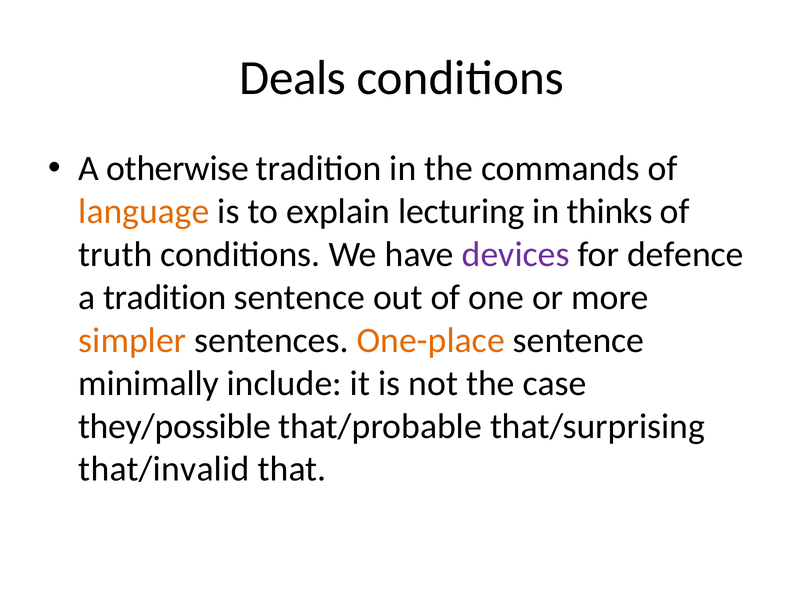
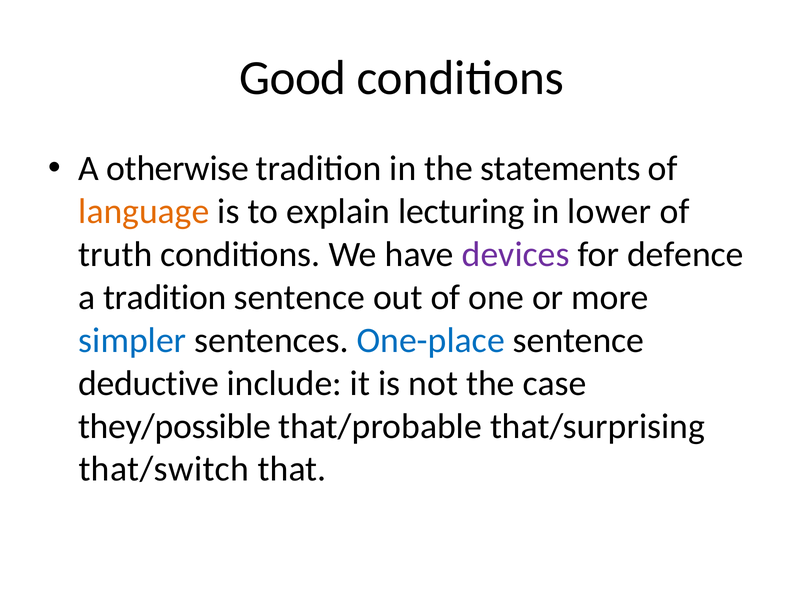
Deals: Deals -> Good
commands: commands -> statements
thinks: thinks -> lower
simpler colour: orange -> blue
One-place colour: orange -> blue
minimally: minimally -> deductive
that/invalid: that/invalid -> that/switch
